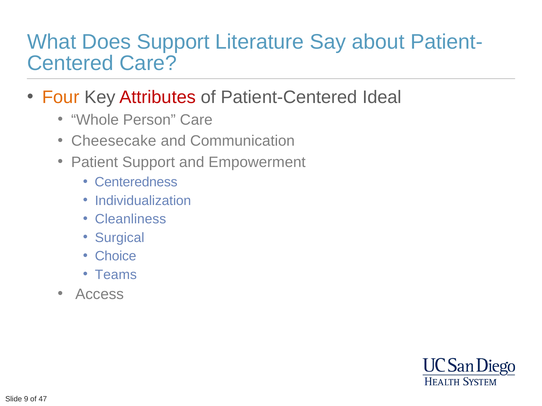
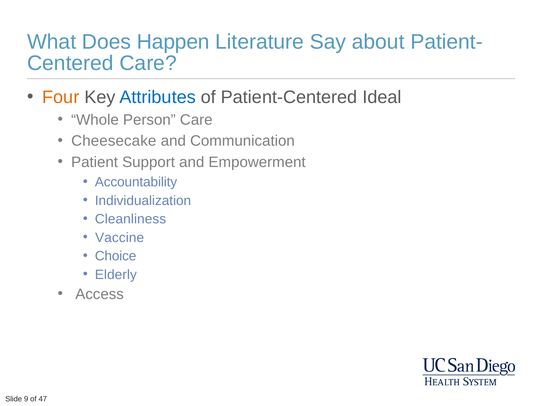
Does Support: Support -> Happen
Attributes colour: red -> blue
Centeredness: Centeredness -> Accountability
Surgical: Surgical -> Vaccine
Teams: Teams -> Elderly
